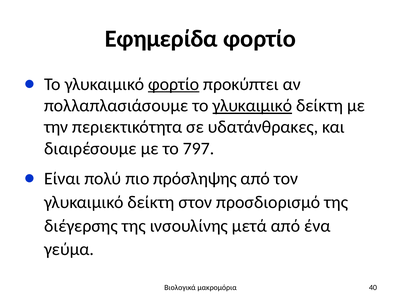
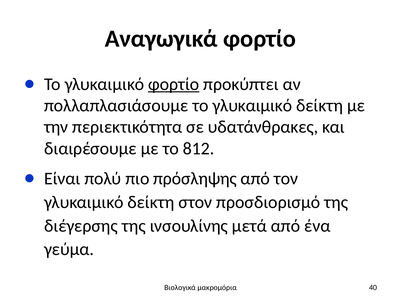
Εφημερίδα: Εφημερίδα -> Αναγωγικά
γλυκαιμικό at (252, 106) underline: present -> none
797: 797 -> 812
